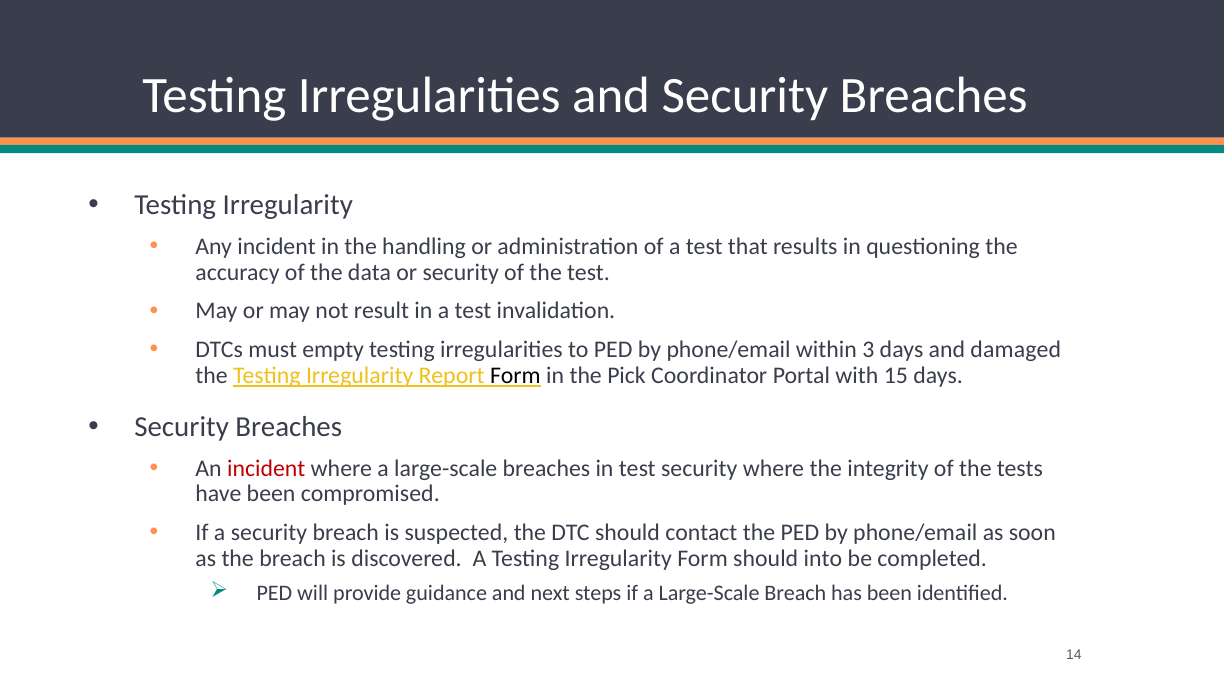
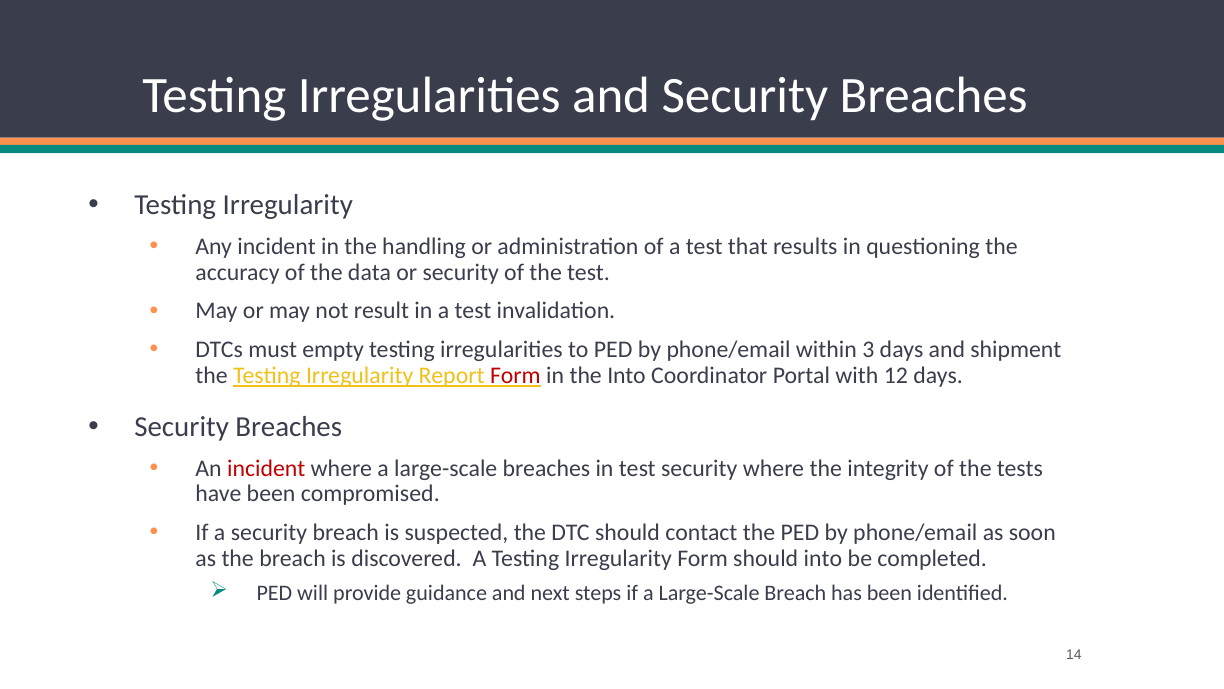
damaged: damaged -> shipment
Form at (515, 375) colour: black -> red
the Pick: Pick -> Into
15: 15 -> 12
